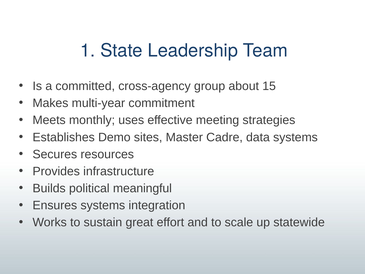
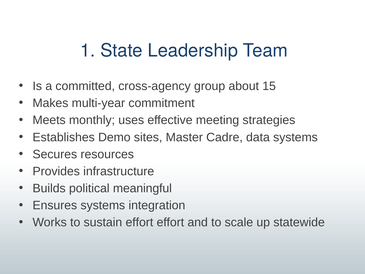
sustain great: great -> effort
